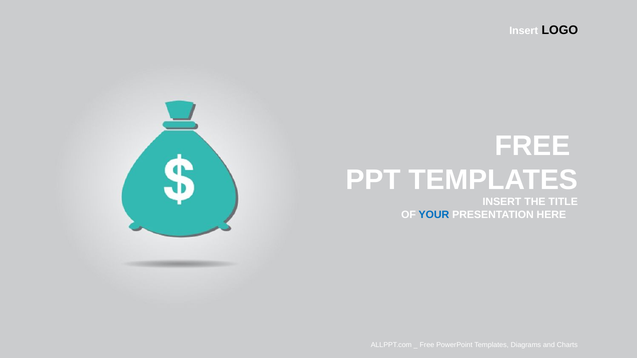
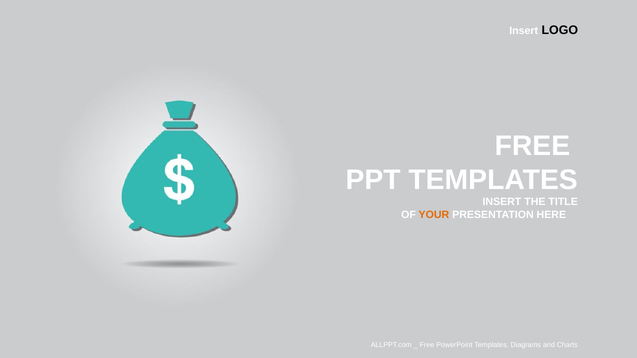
YOUR colour: blue -> orange
